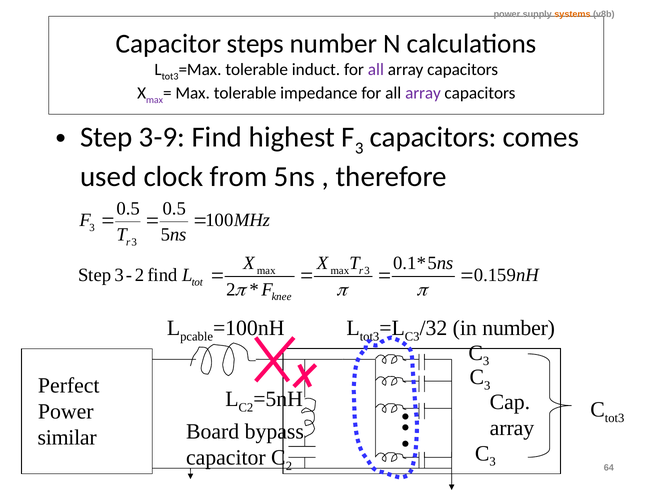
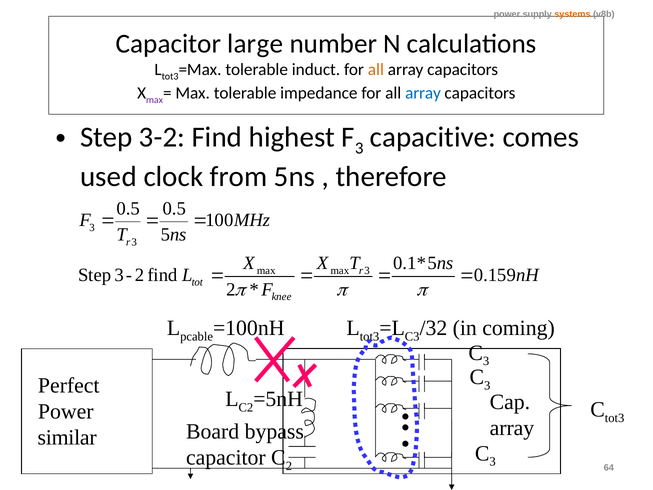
steps: steps -> large
all at (376, 70) colour: purple -> orange
array at (423, 93) colour: purple -> blue
3-9: 3-9 -> 3-2
capacitors at (433, 137): capacitors -> capacitive
in number: number -> coming
